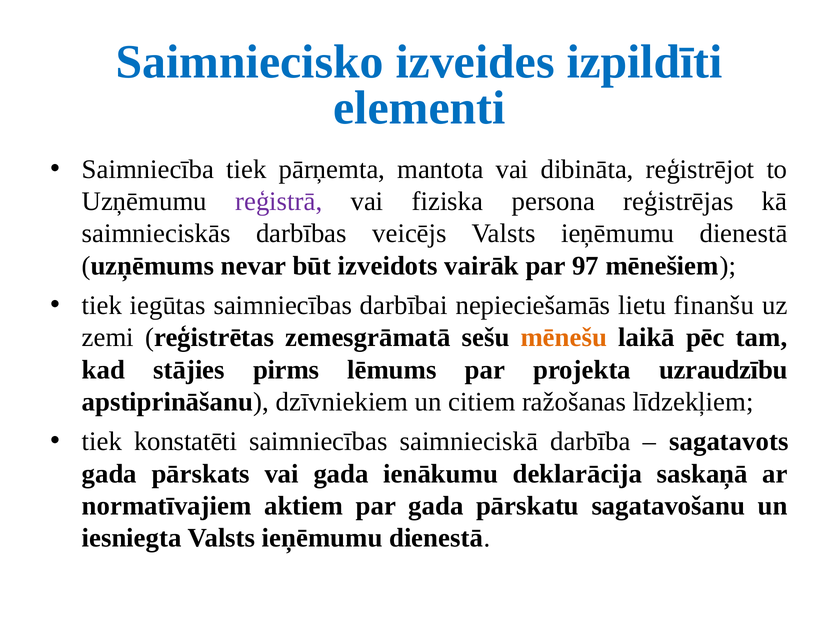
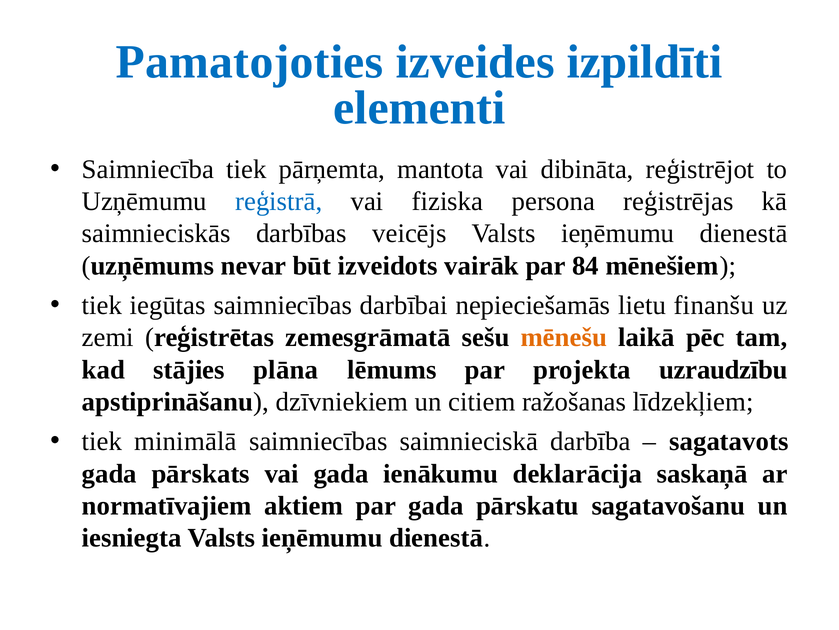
Saimniecisko: Saimniecisko -> Pamatojoties
reģistrā colour: purple -> blue
97: 97 -> 84
pirms: pirms -> plāna
konstatēti: konstatēti -> minimālā
